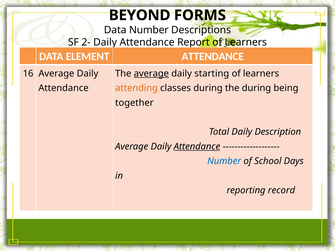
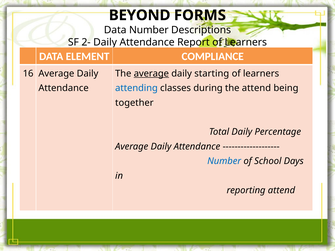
ELEMENT ATTENDANCE: ATTENDANCE -> COMPLIANCE
attending colour: orange -> blue
the during: during -> attend
Description: Description -> Percentage
Attendance at (197, 147) underline: present -> none
reporting record: record -> attend
